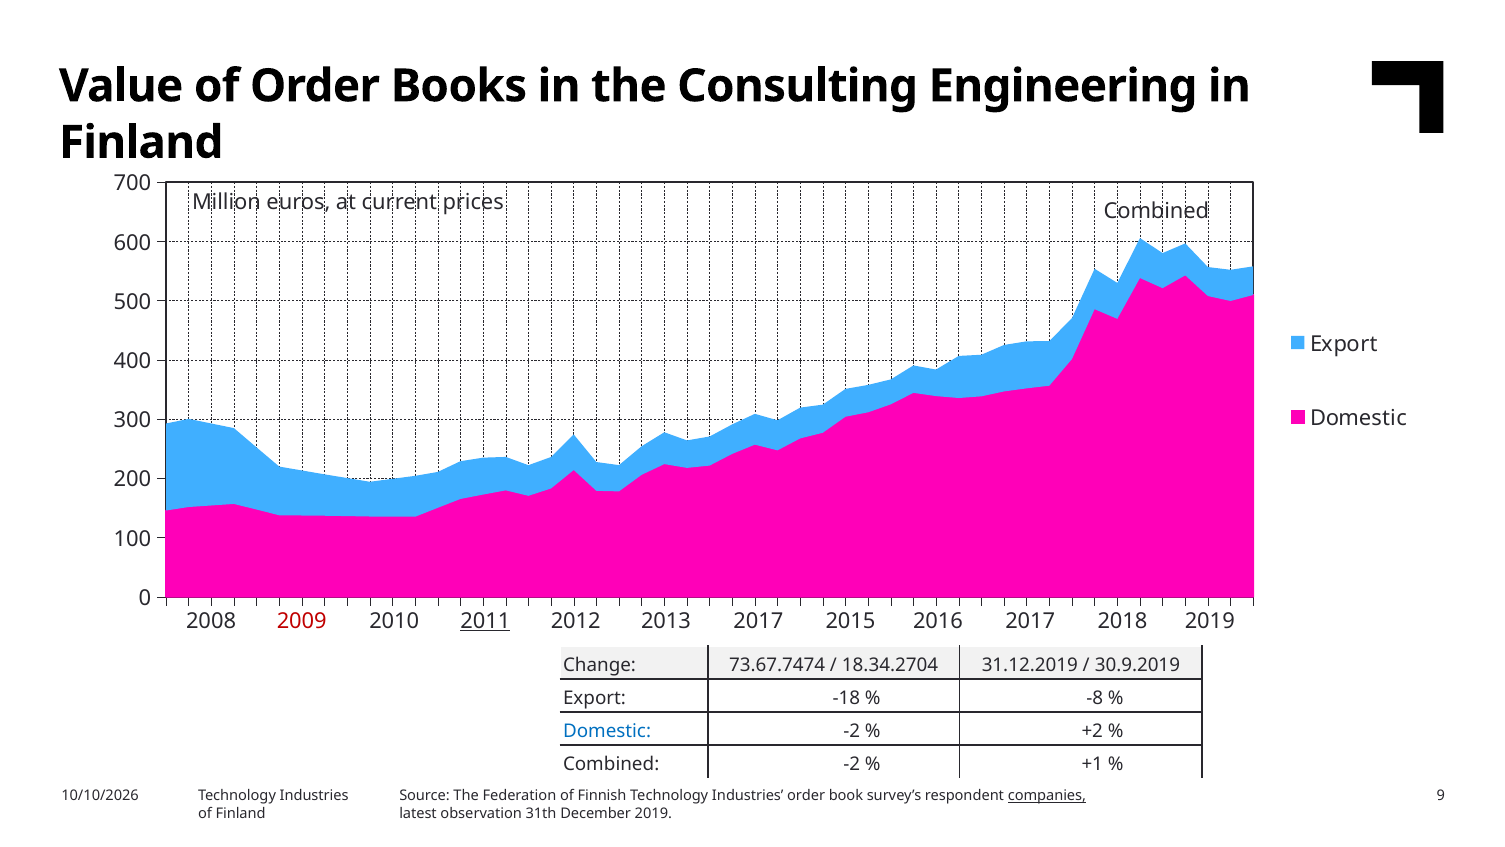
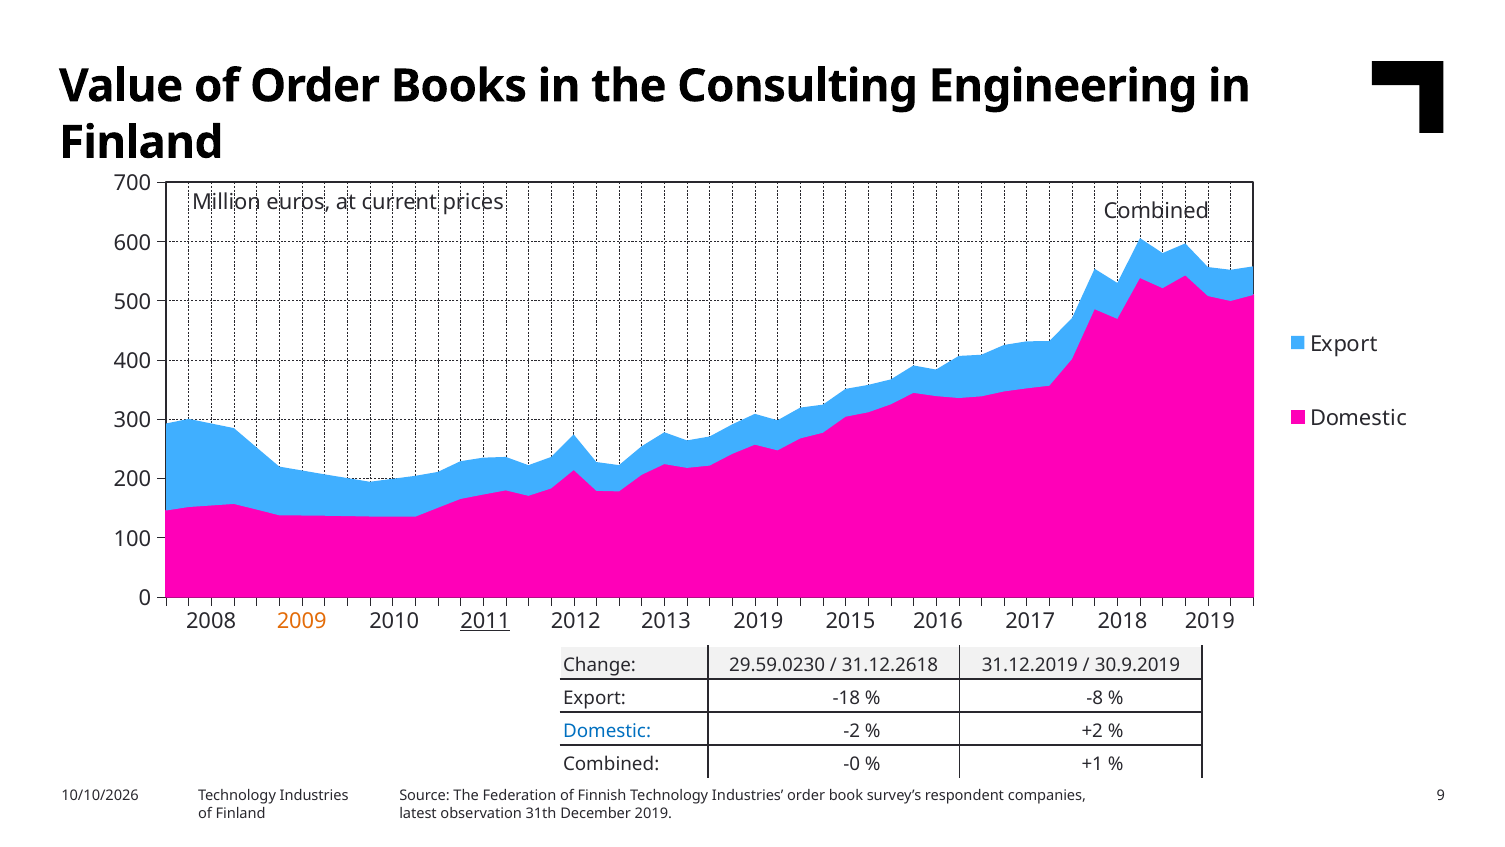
2009 colour: red -> orange
2013 2017: 2017 -> 2019
73.67.7474: 73.67.7474 -> 29.59.0230
18.34.2704: 18.34.2704 -> 31.12.2618
Combined -2: -2 -> -0
companies underline: present -> none
